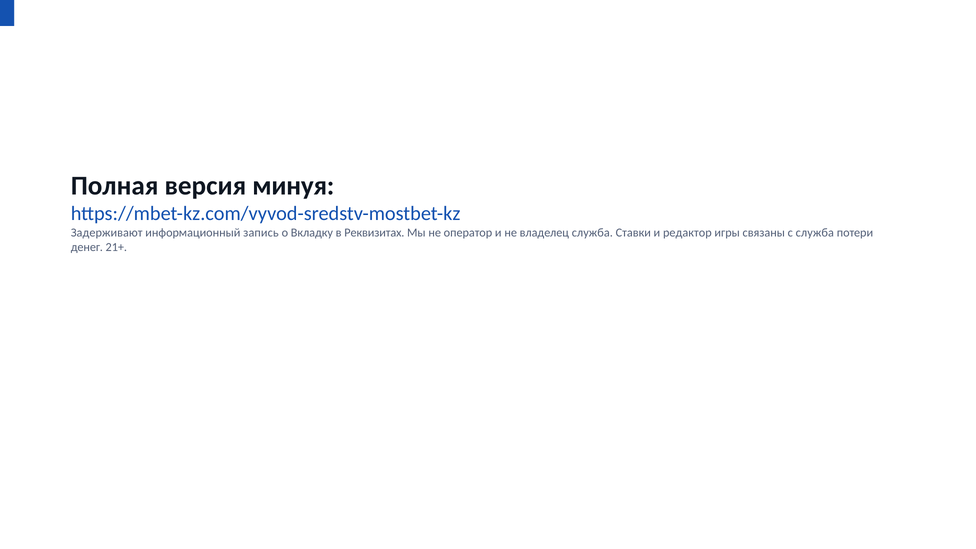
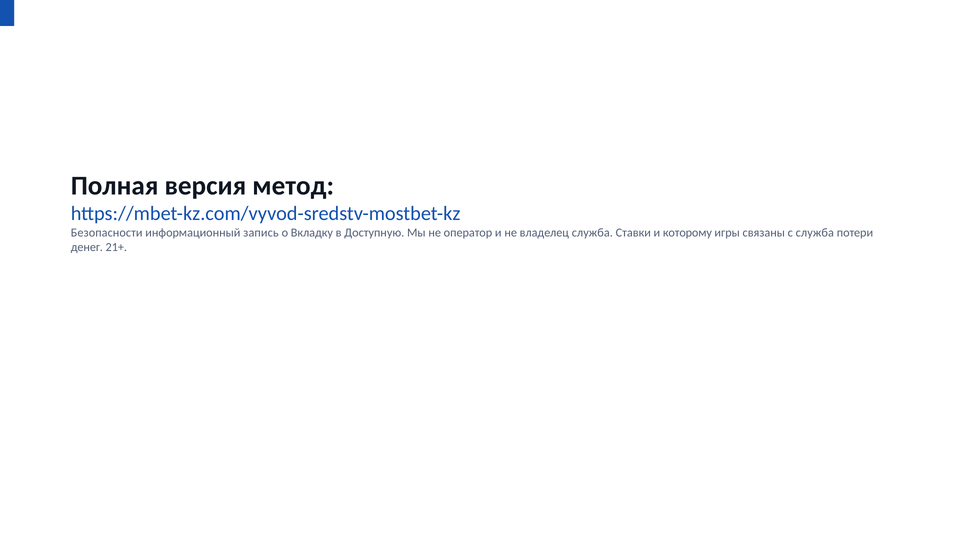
минуя: минуя -> метод
Задерживают: Задерживают -> Безопасности
Реквизитах: Реквизитах -> Доступную
редактор: редактор -> которому
